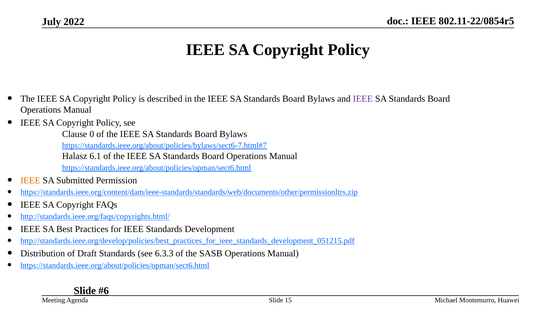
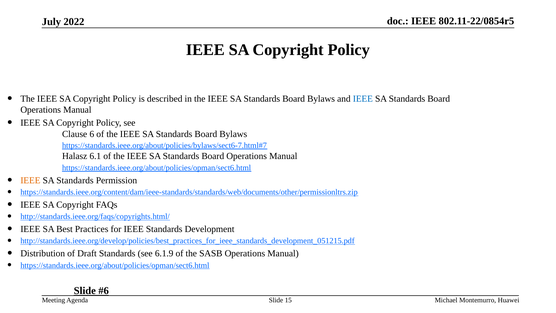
IEEE at (363, 99) colour: purple -> blue
0: 0 -> 6
Submitted at (75, 180): Submitted -> Standards
6.3.3: 6.3.3 -> 6.1.9
